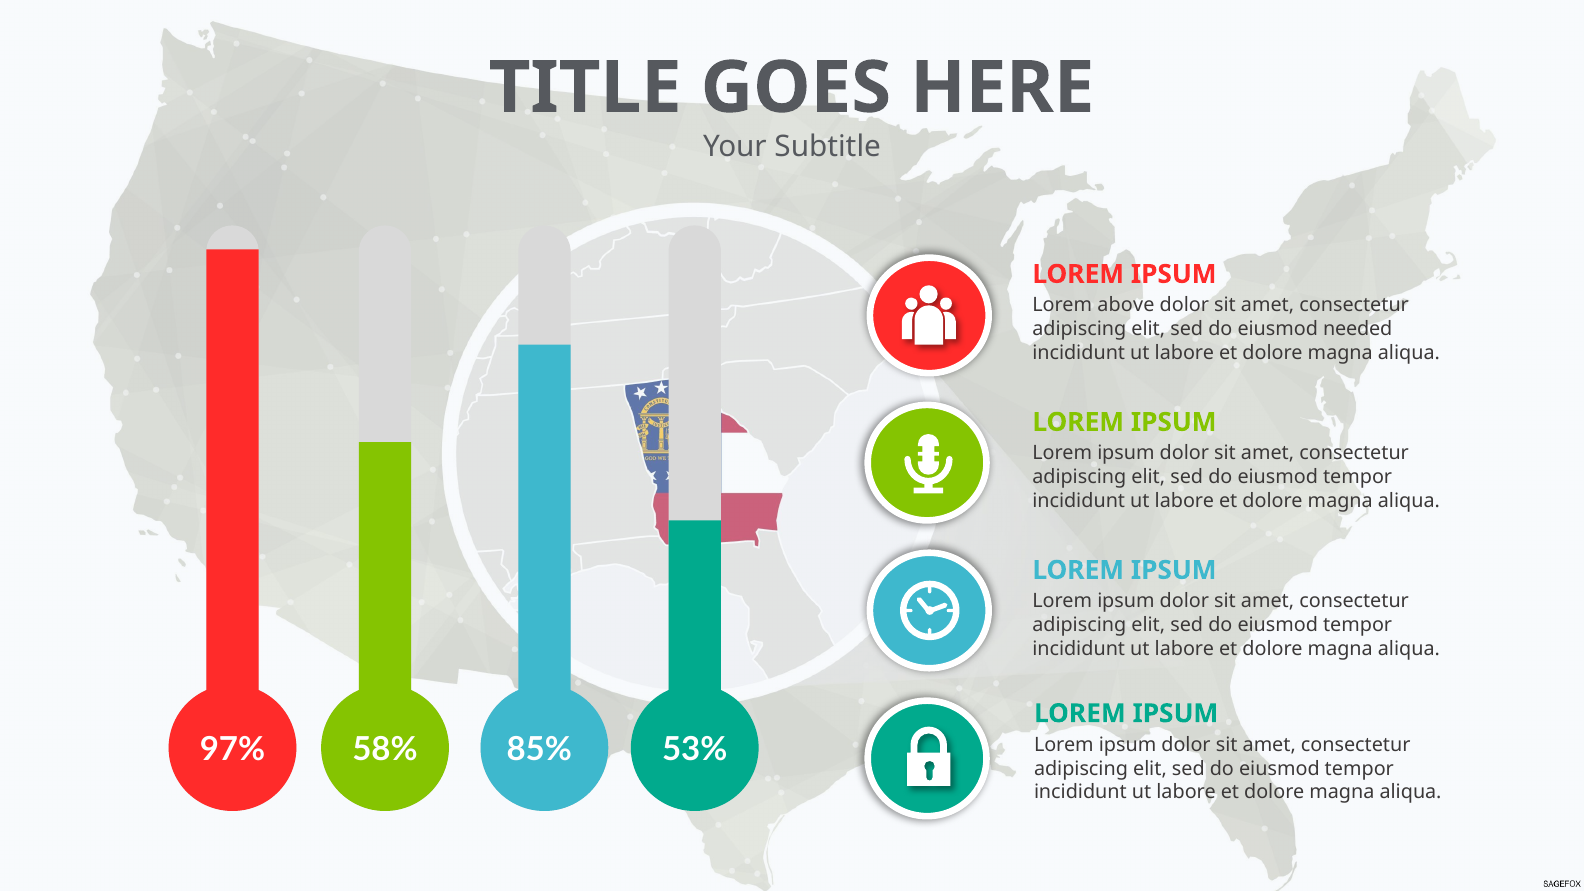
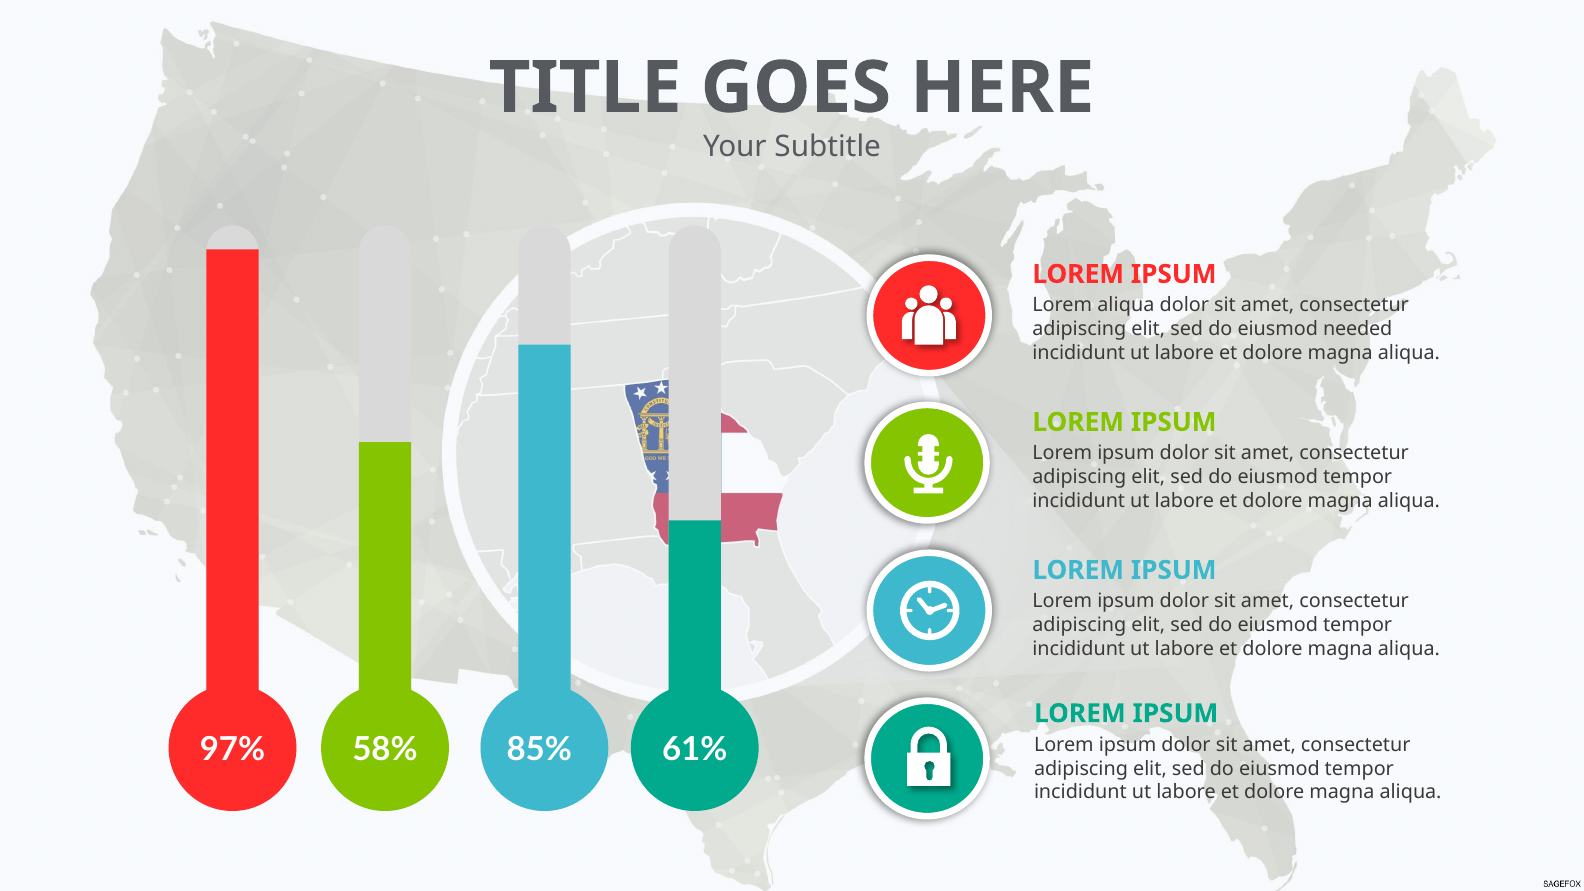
Lorem above: above -> aliqua
53%: 53% -> 61%
